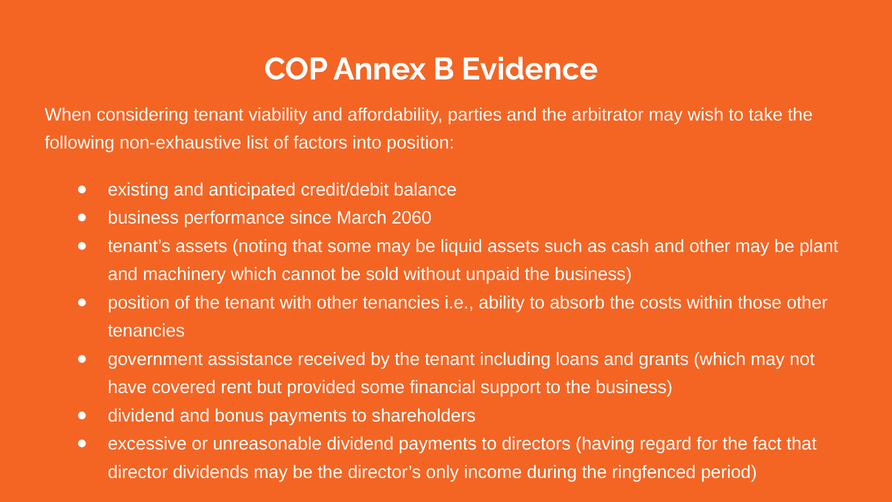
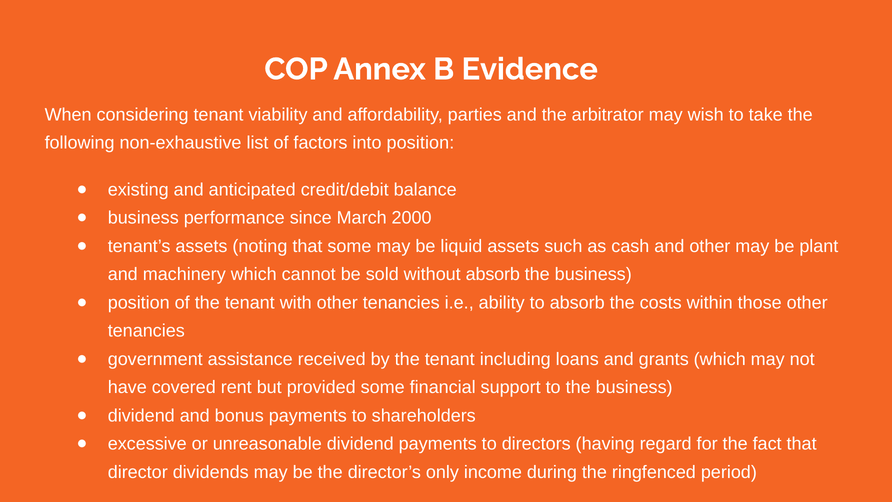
2060: 2060 -> 2000
without unpaid: unpaid -> absorb
